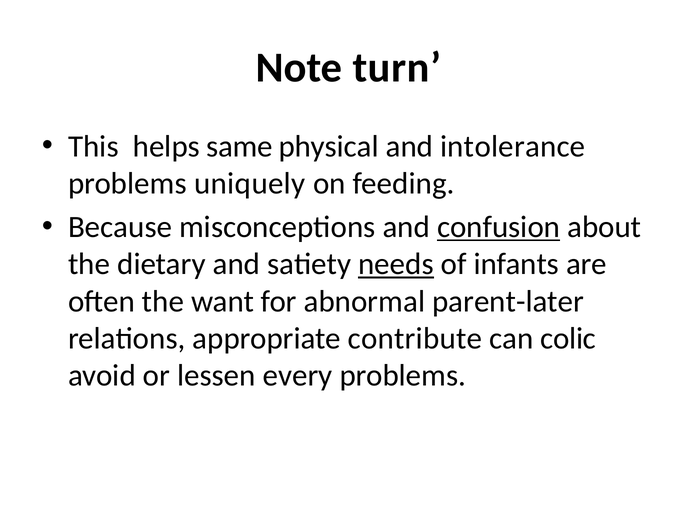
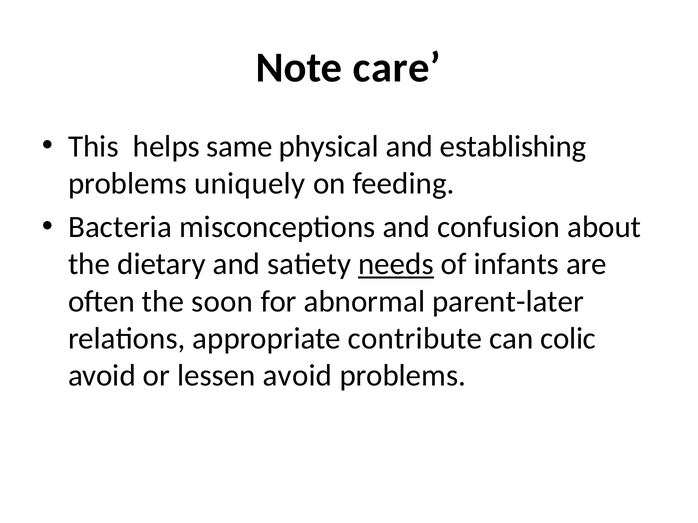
turn: turn -> care
intolerance: intolerance -> establishing
Because: Because -> Bacteria
confusion underline: present -> none
want: want -> soon
lessen every: every -> avoid
